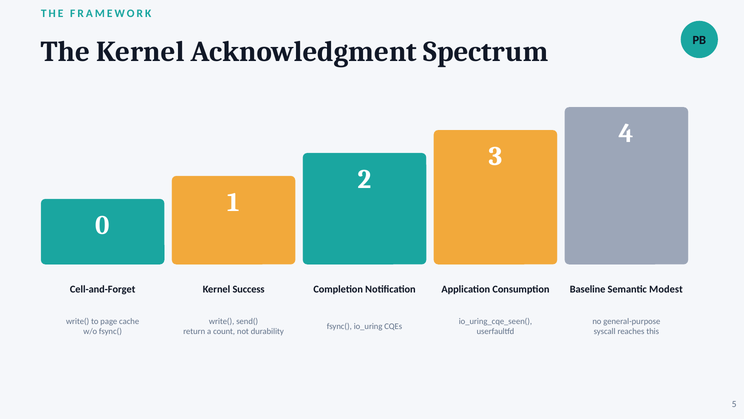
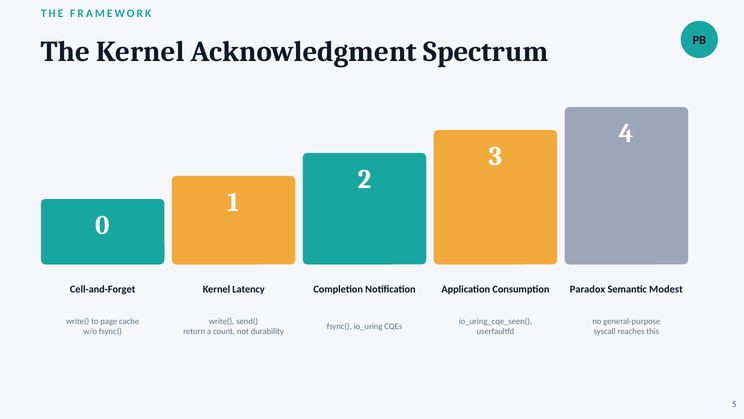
Success: Success -> Latency
Baseline: Baseline -> Paradox
